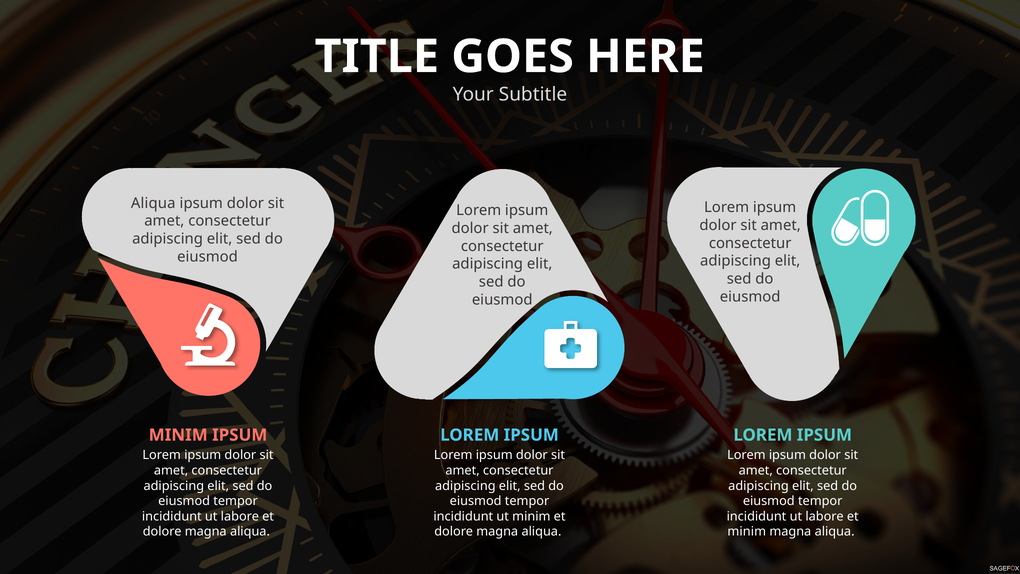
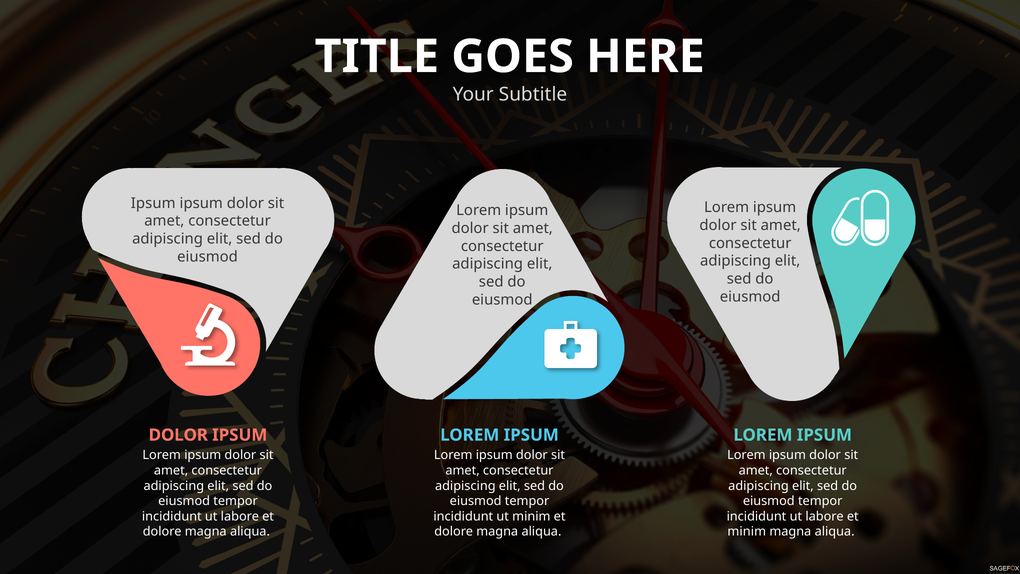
Aliqua at (153, 203): Aliqua -> Ipsum
MINIM at (178, 435): MINIM -> DOLOR
